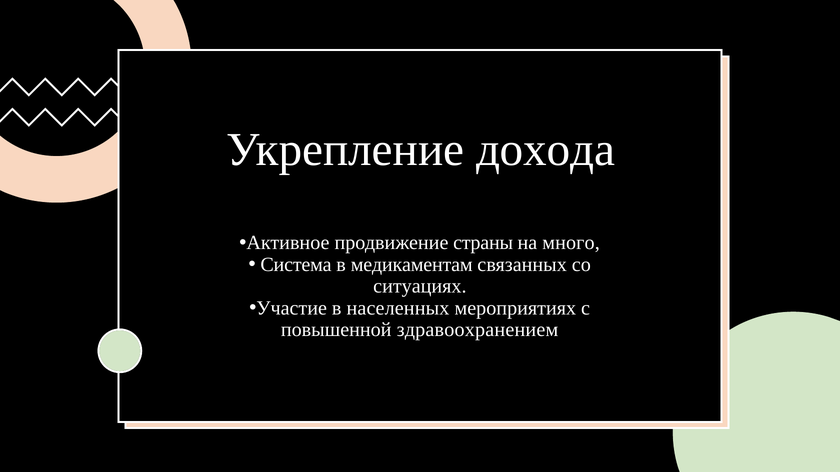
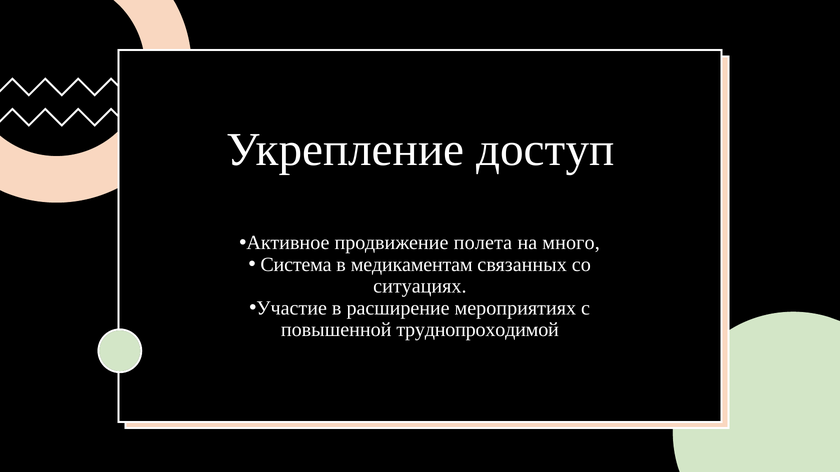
дохода: дохода -> доступ
страны: страны -> полета
населенных: населенных -> расширение
здравоохранением: здравоохранением -> труднопроходимой
